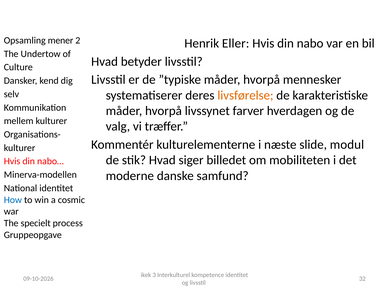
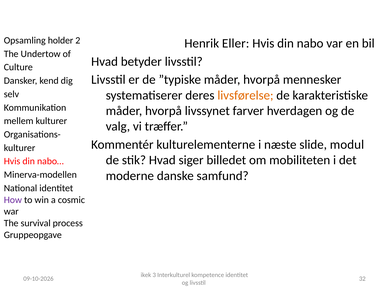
mener: mener -> holder
How colour: blue -> purple
specielt: specielt -> survival
